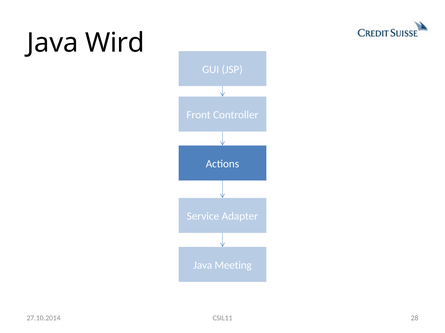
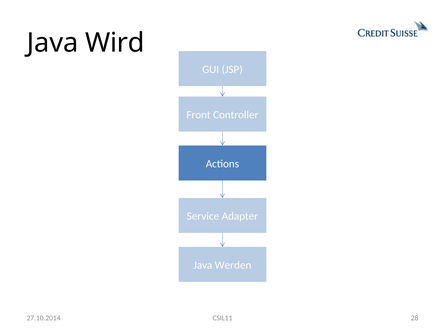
Meeting: Meeting -> Werden
